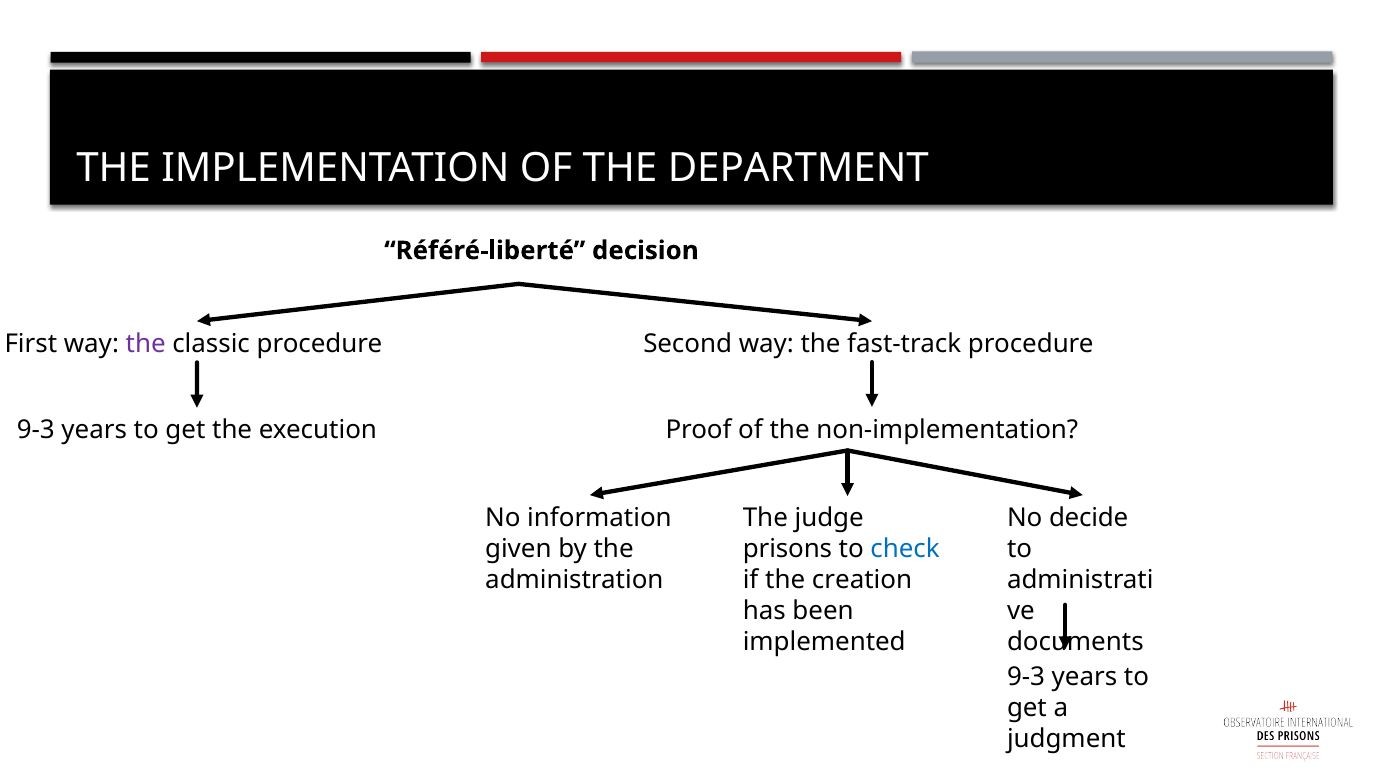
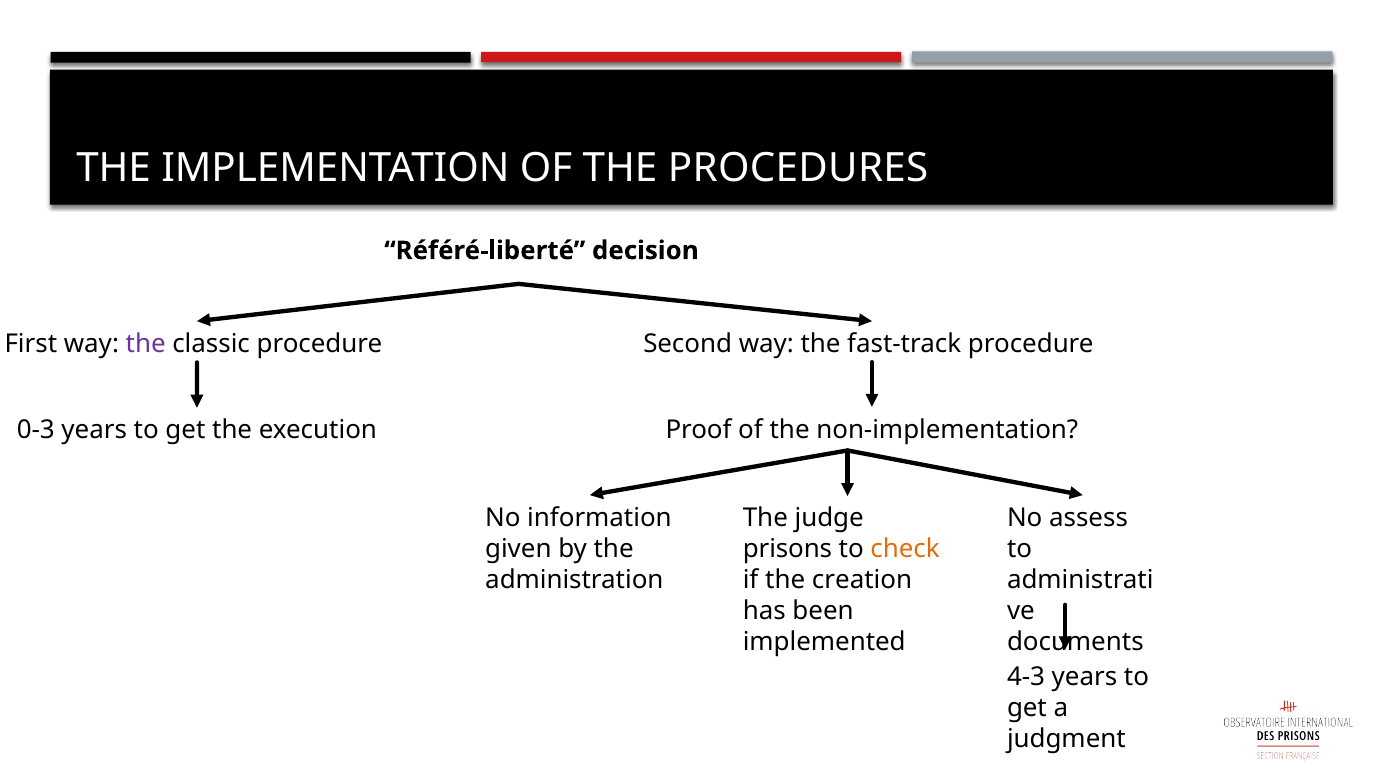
DEPARTMENT: DEPARTMENT -> PROCEDURES
9-3 at (36, 430): 9-3 -> 0-3
decide: decide -> assess
check colour: blue -> orange
9-3 at (1026, 676): 9-3 -> 4-3
